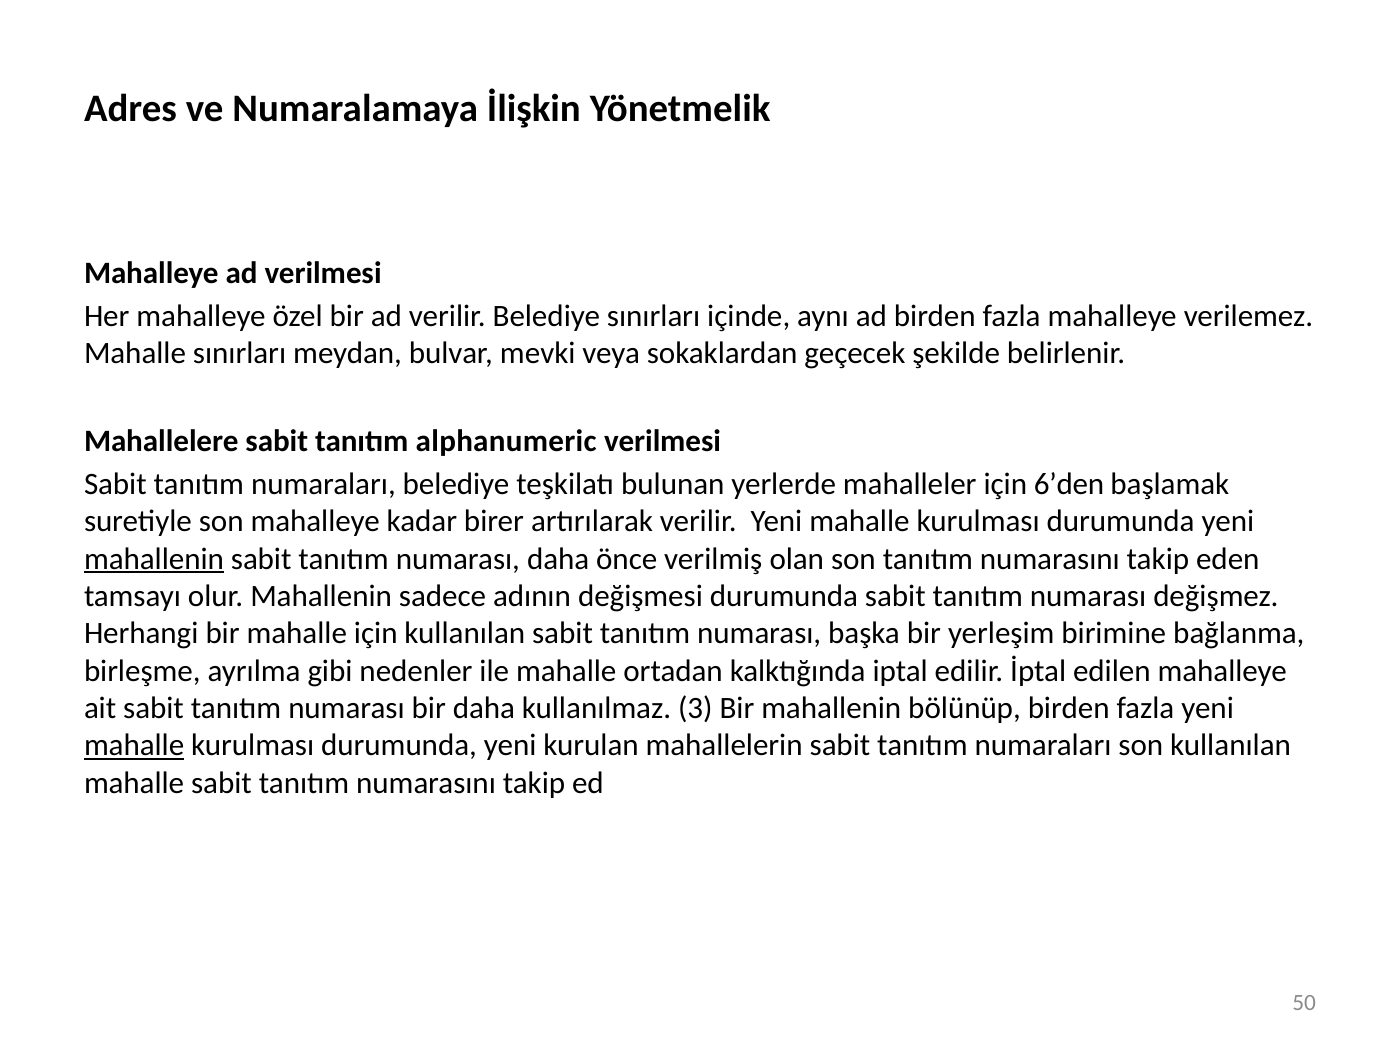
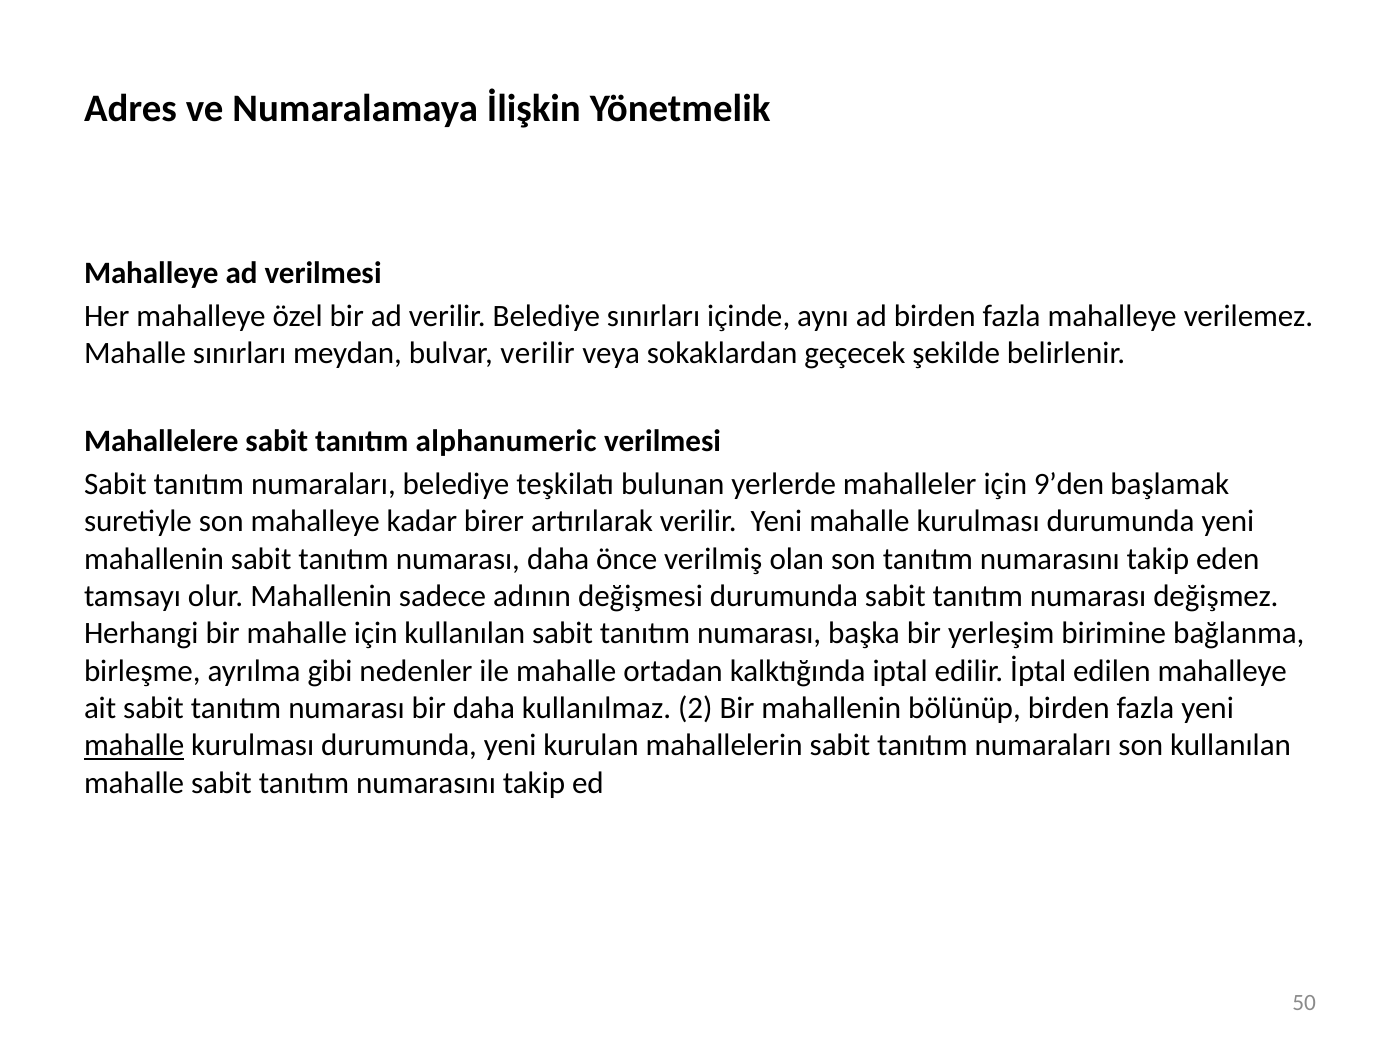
bulvar mevki: mevki -> verilir
6’den: 6’den -> 9’den
mahallenin at (154, 559) underline: present -> none
3: 3 -> 2
